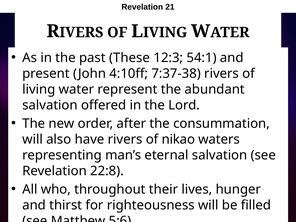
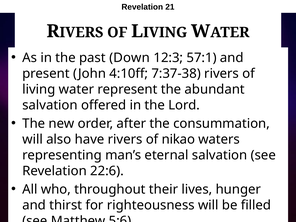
These: These -> Down
54:1: 54:1 -> 57:1
22:8: 22:8 -> 22:6
